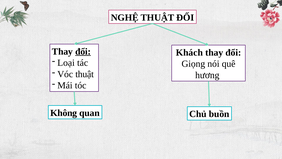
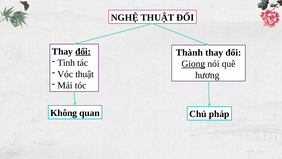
Khách: Khách -> Thành
Loại: Loại -> Tình
Giọng underline: none -> present
buồn: buồn -> pháp
